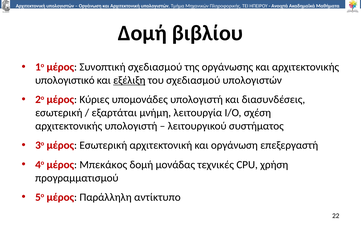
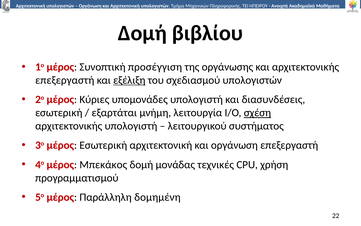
Συνοπτική σχεδιασμού: σχεδιασμού -> προσέγγιση
υπολογιστικό at (65, 80): υπολογιστικό -> επεξεργαστή
σχέση underline: none -> present
αντίκτυπο: αντίκτυπο -> δομημένη
